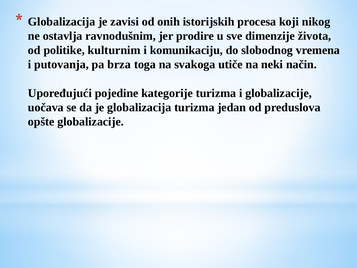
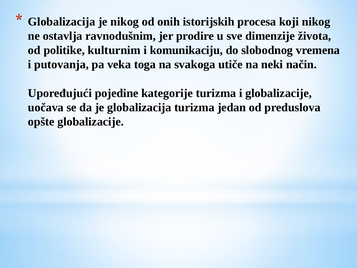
je zavisi: zavisi -> nikog
brza: brza -> veka
